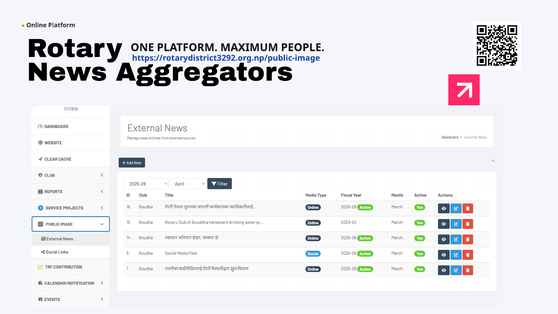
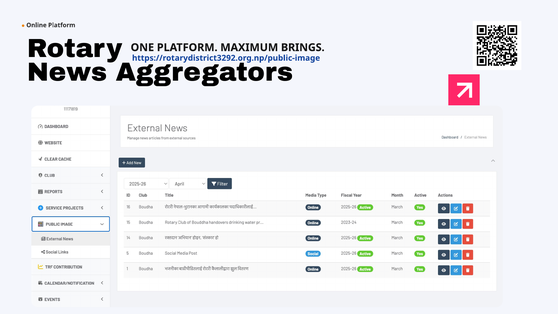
PEOPLE: PEOPLE -> BRINGS
